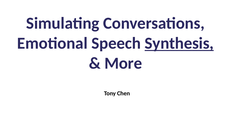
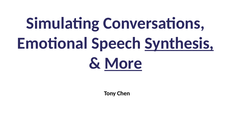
More underline: none -> present
